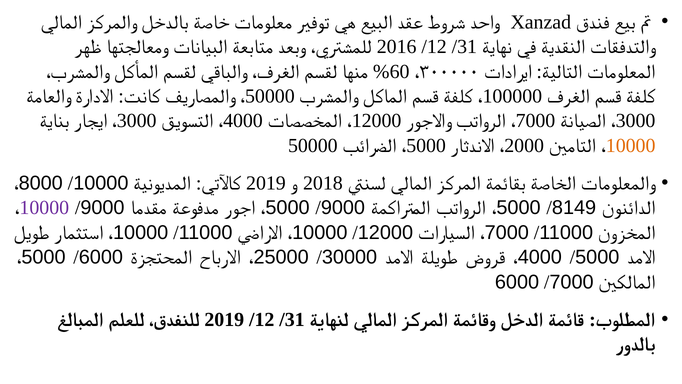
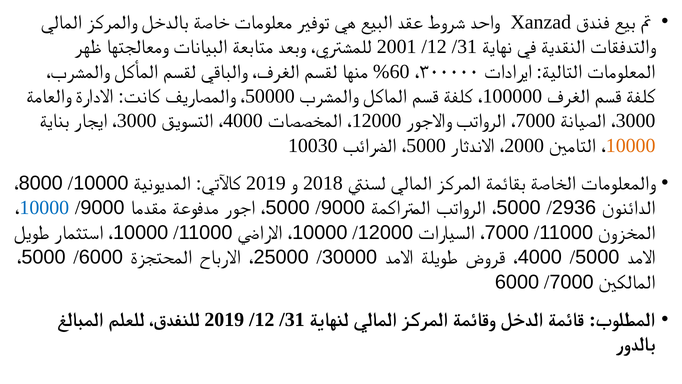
2016: 2016 -> 2001
50000 at (313, 146): 50000 -> 10030
8149: 8149 -> 2936
10000 at (44, 208) colour: purple -> blue
